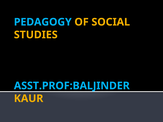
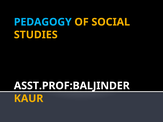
ASST.PROF:BALJINDER colour: light blue -> white
